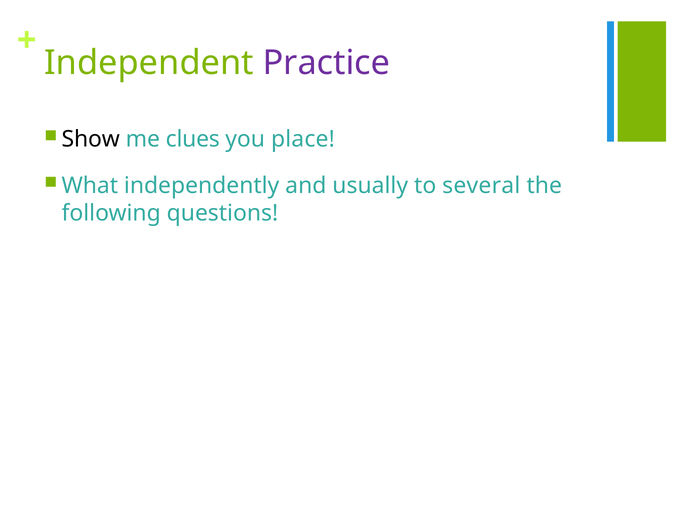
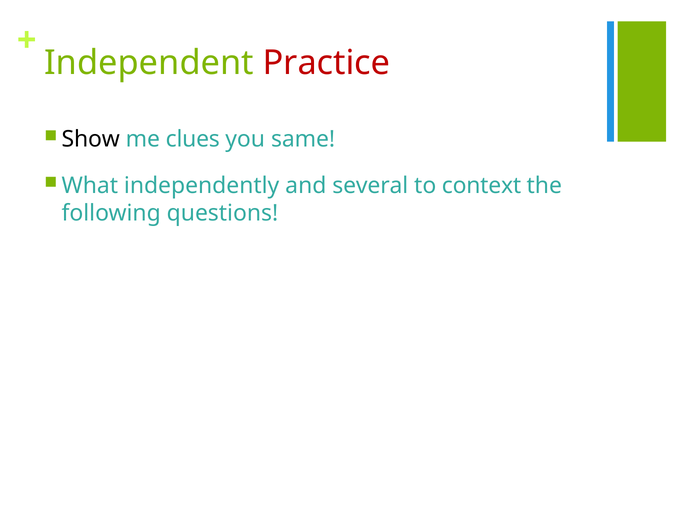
Practice colour: purple -> red
place: place -> same
usually: usually -> several
several: several -> context
